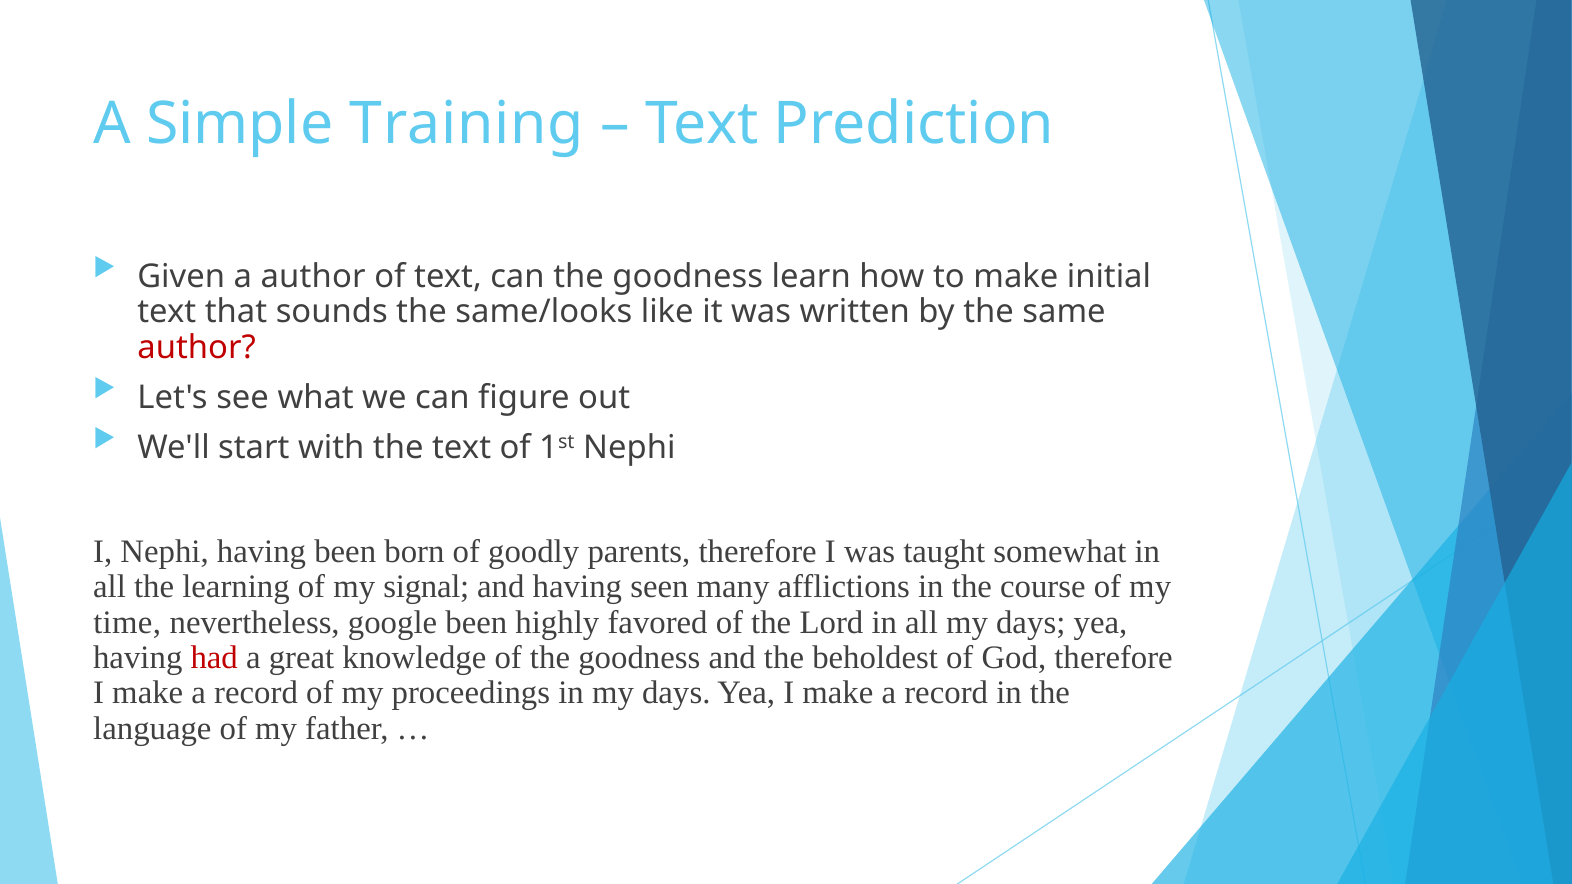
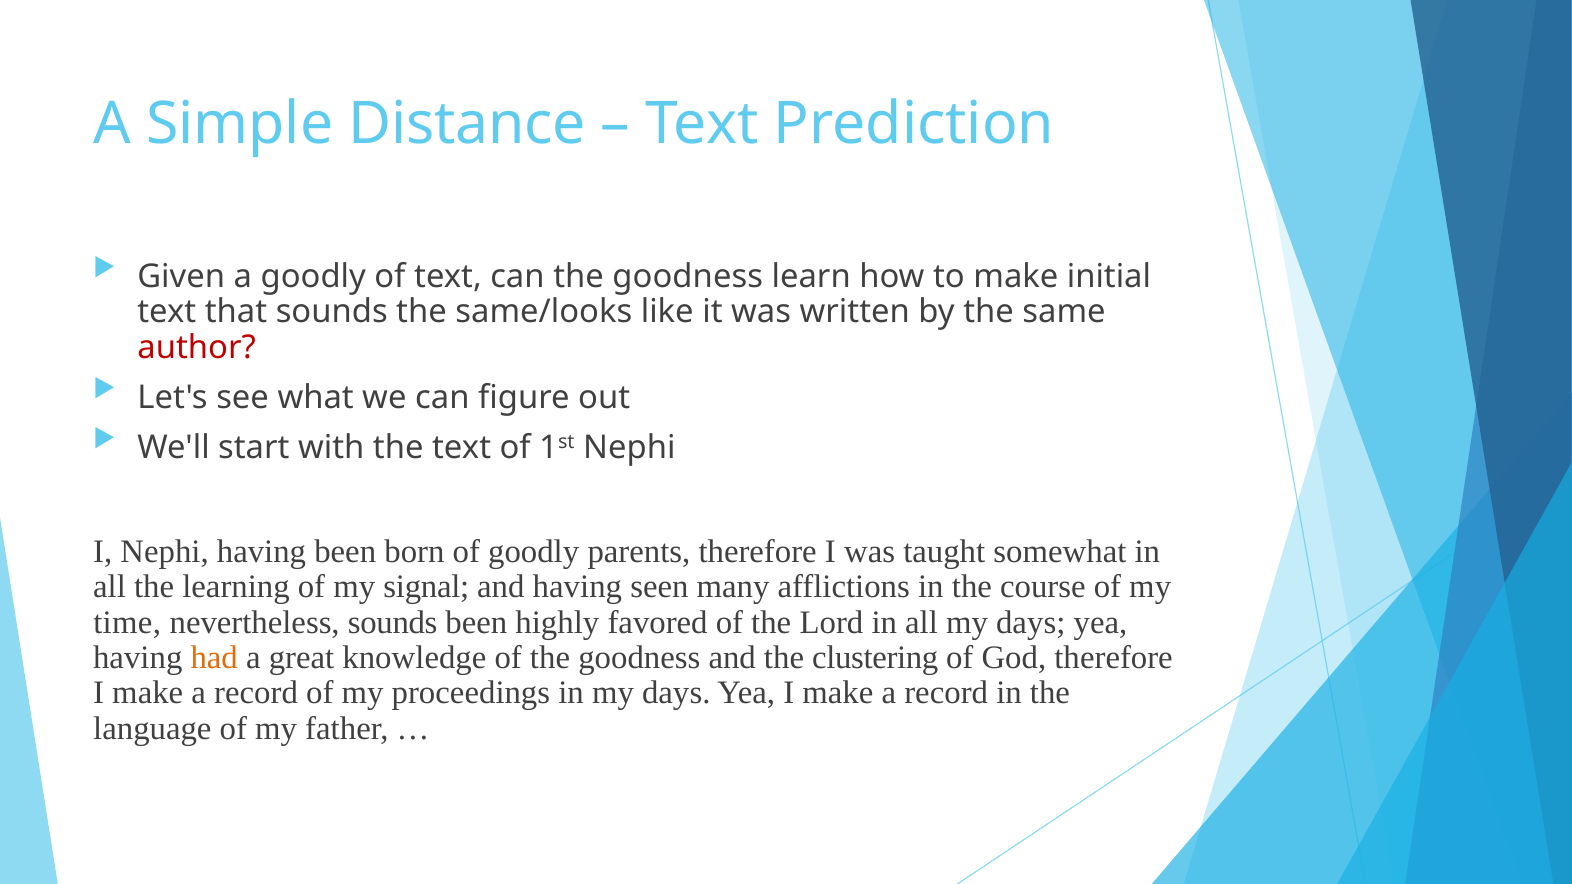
Training: Training -> Distance
a author: author -> goodly
nevertheless google: google -> sounds
had colour: red -> orange
beholdest: beholdest -> clustering
